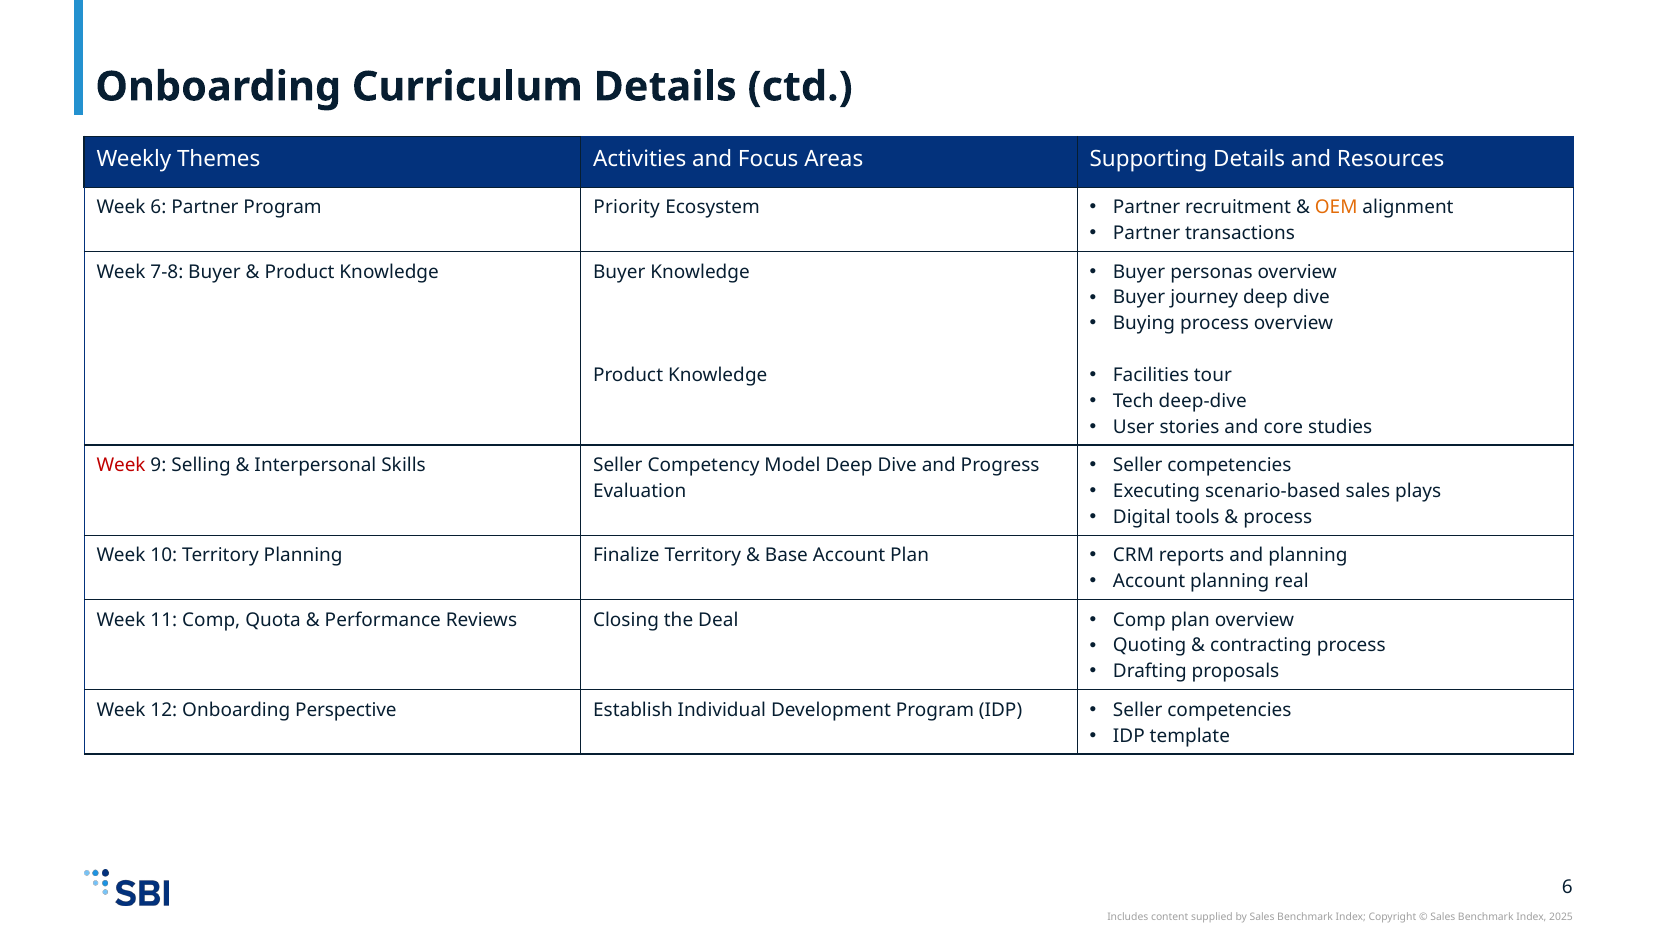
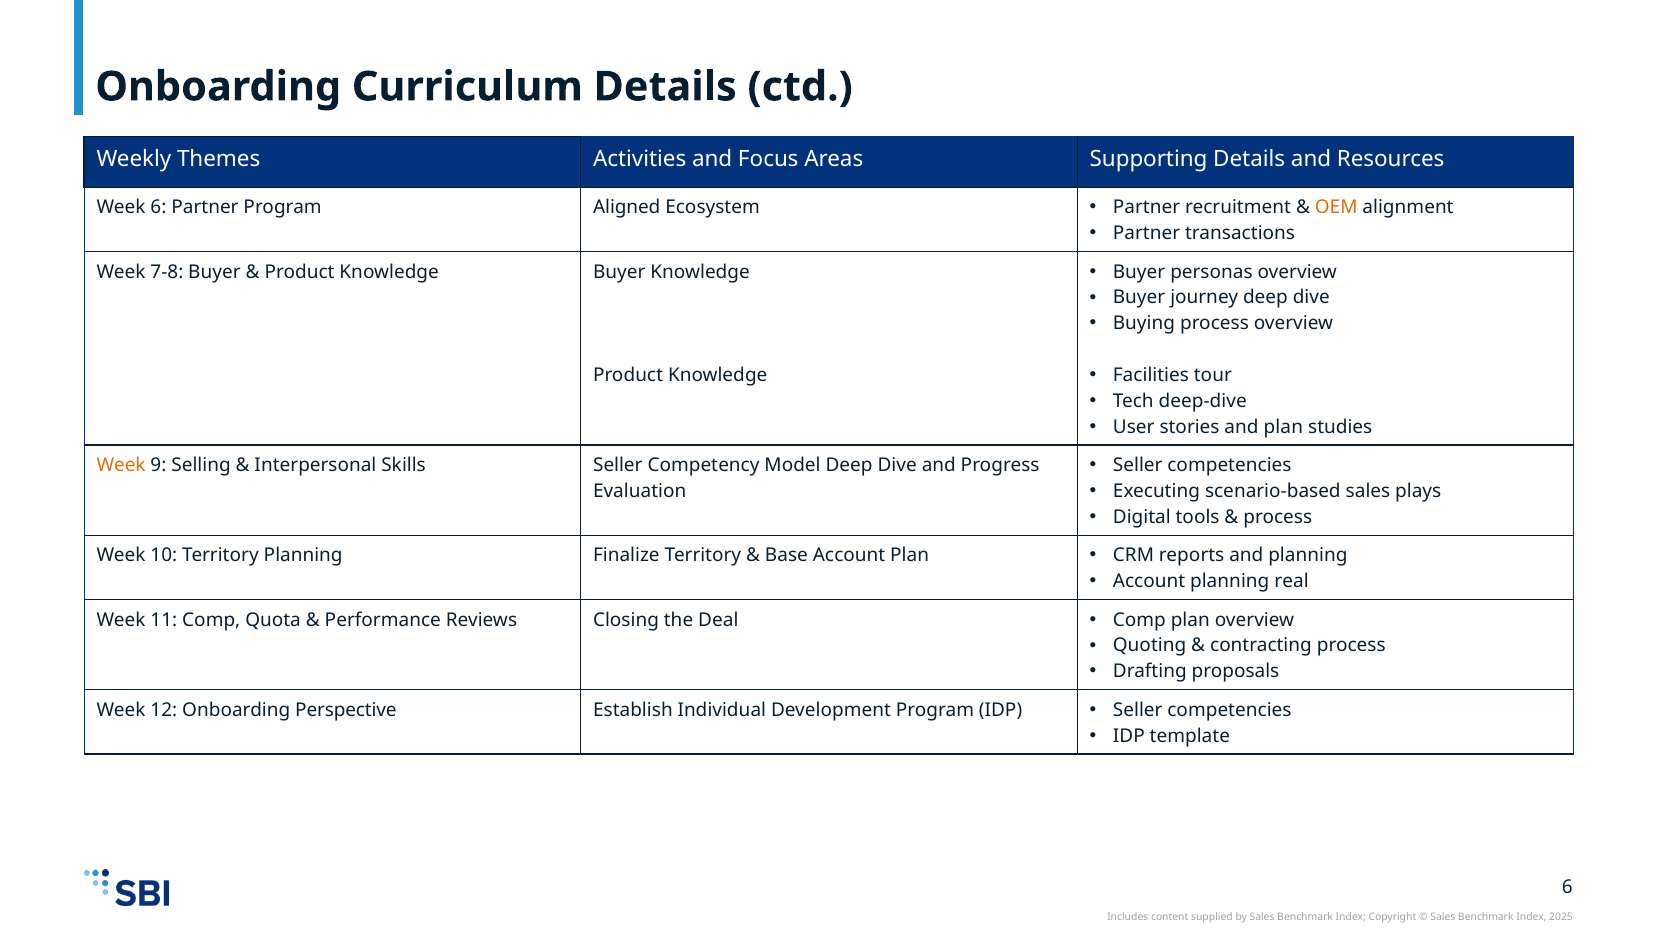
Priority: Priority -> Aligned
and core: core -> plan
Week at (121, 465) colour: red -> orange
